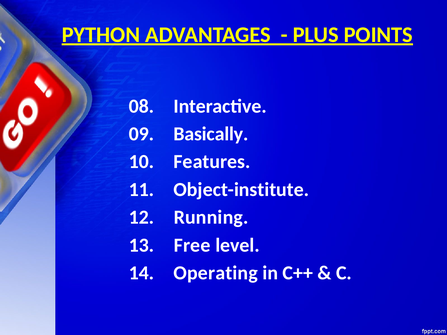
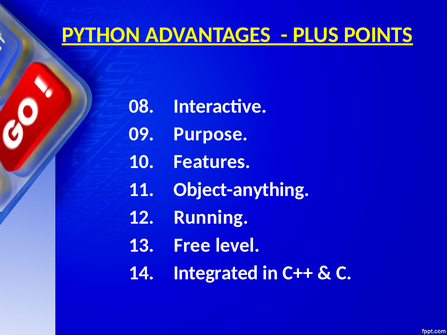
Basically: Basically -> Purpose
Object-institute: Object-institute -> Object-anything
Operating: Operating -> Integrated
